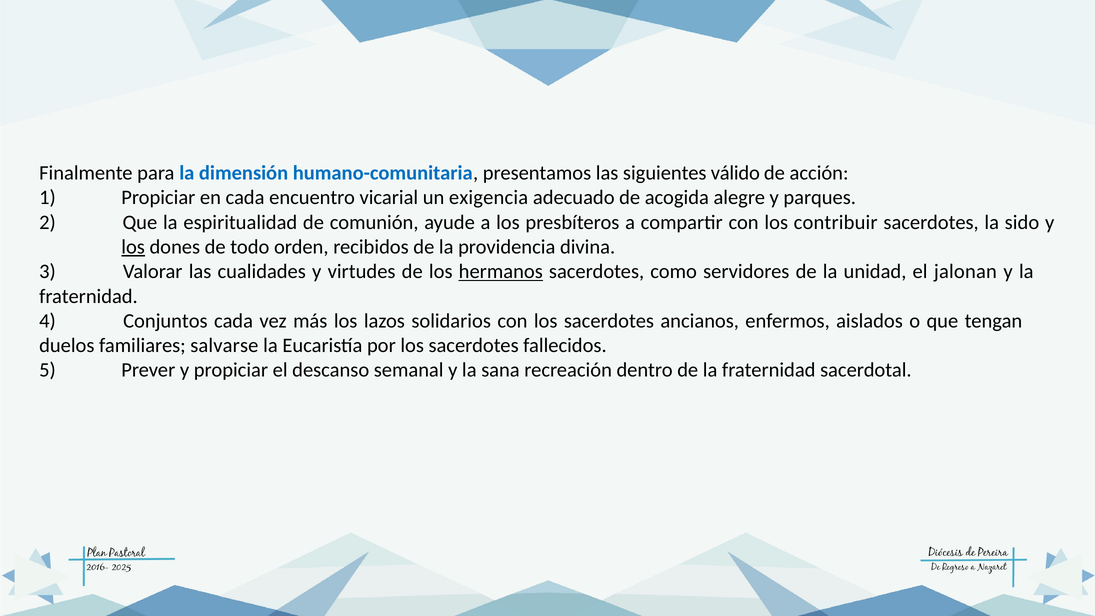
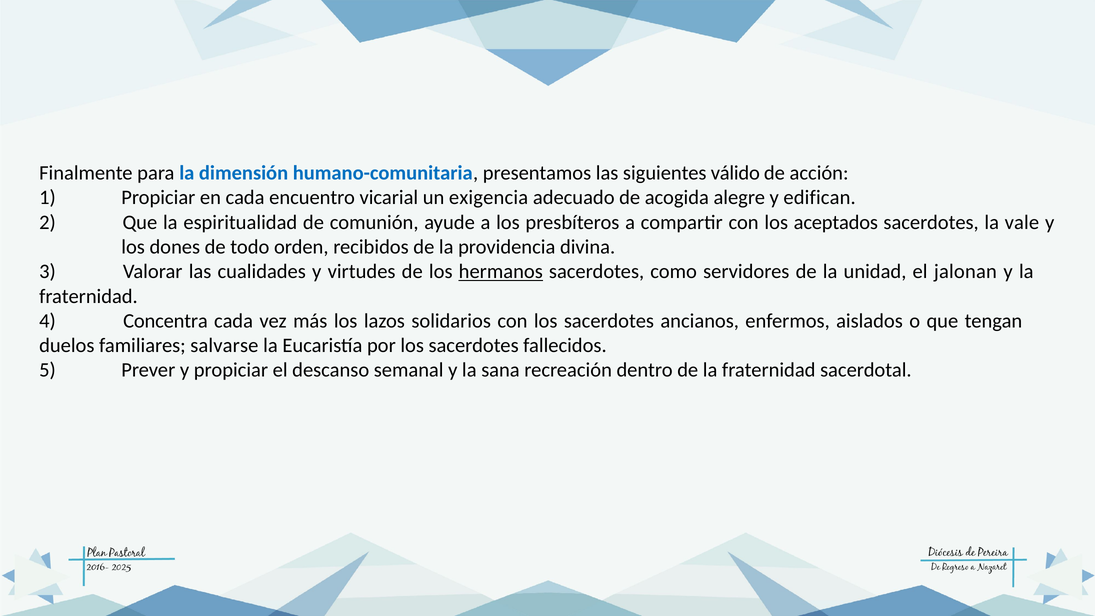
parques: parques -> edifican
contribuir: contribuir -> aceptados
sido: sido -> vale
los at (133, 247) underline: present -> none
Conjuntos: Conjuntos -> Concentra
